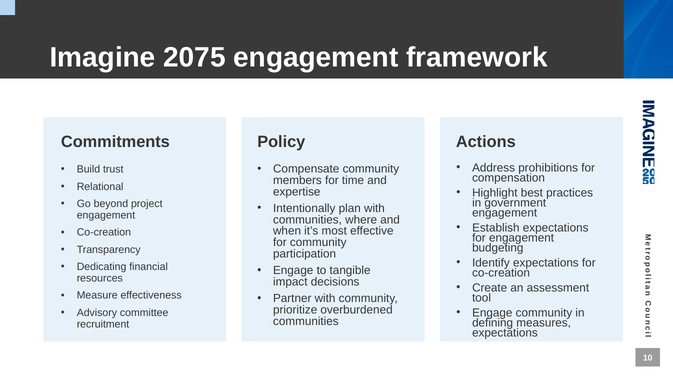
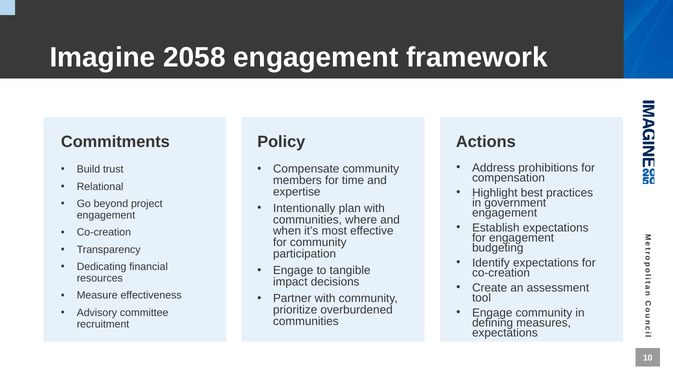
2075: 2075 -> 2058
